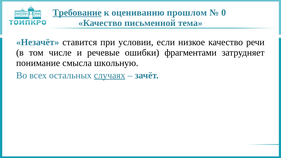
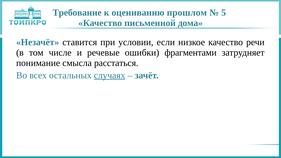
Требование underline: present -> none
0: 0 -> 5
тема: тема -> дома
школьную: школьную -> расстаться
